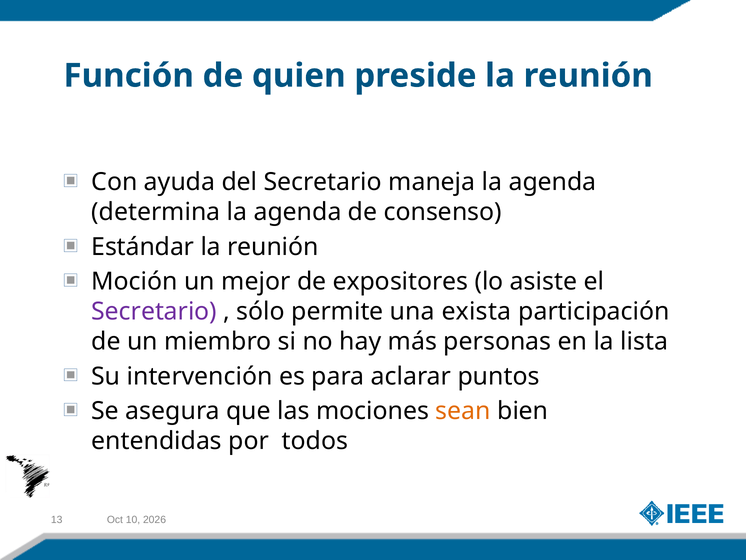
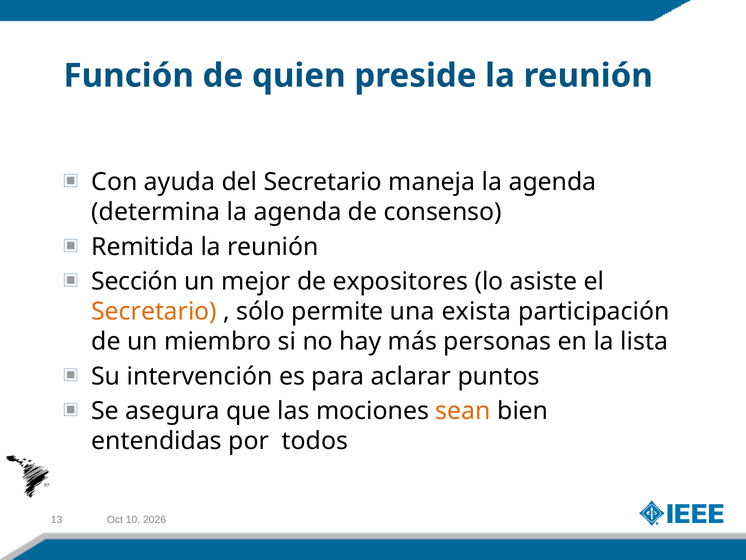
Estándar: Estándar -> Remitida
Moción: Moción -> Sección
Secretario at (154, 311) colour: purple -> orange
